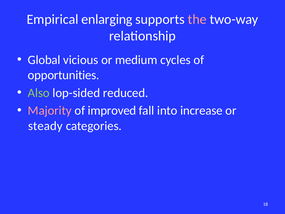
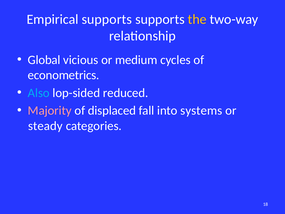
Empirical enlarging: enlarging -> supports
the colour: pink -> yellow
opportunities: opportunities -> econometrics
Also colour: light green -> light blue
improved: improved -> displaced
increase: increase -> systems
